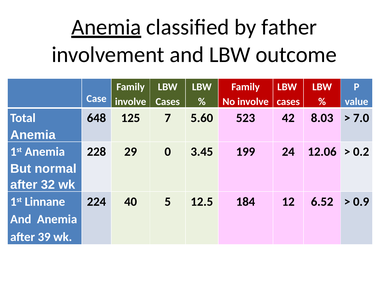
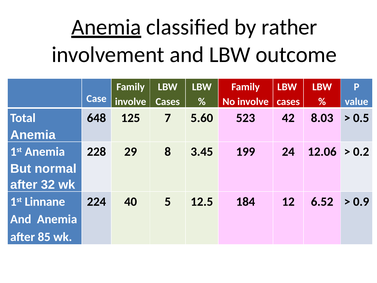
father: father -> rather
7.0: 7.0 -> 0.5
0: 0 -> 8
39: 39 -> 85
